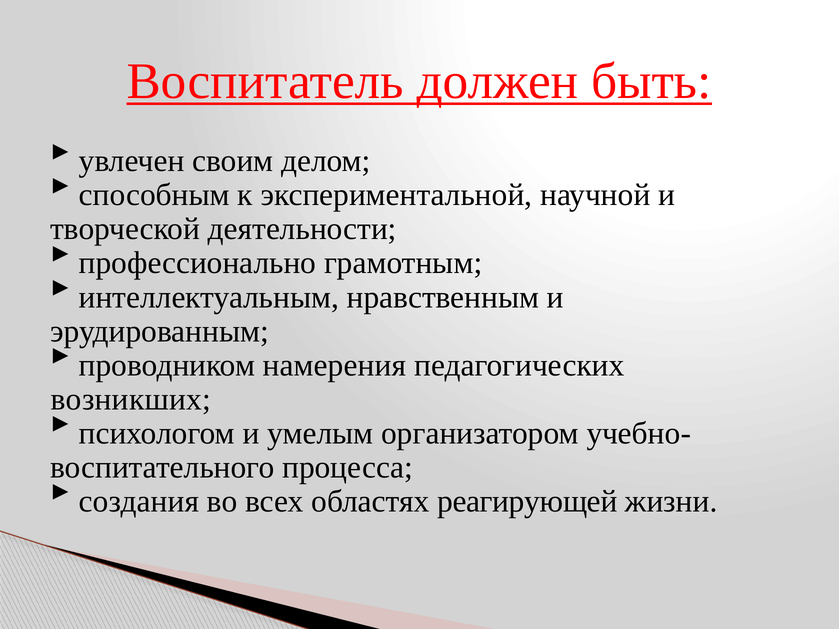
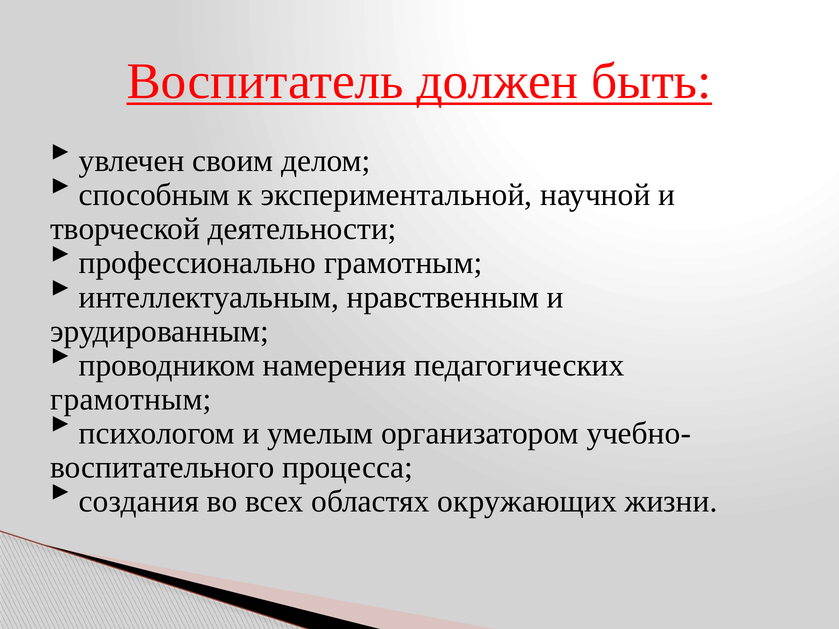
возникших at (131, 399): возникших -> грамотным
реагирующей: реагирующей -> окружающих
